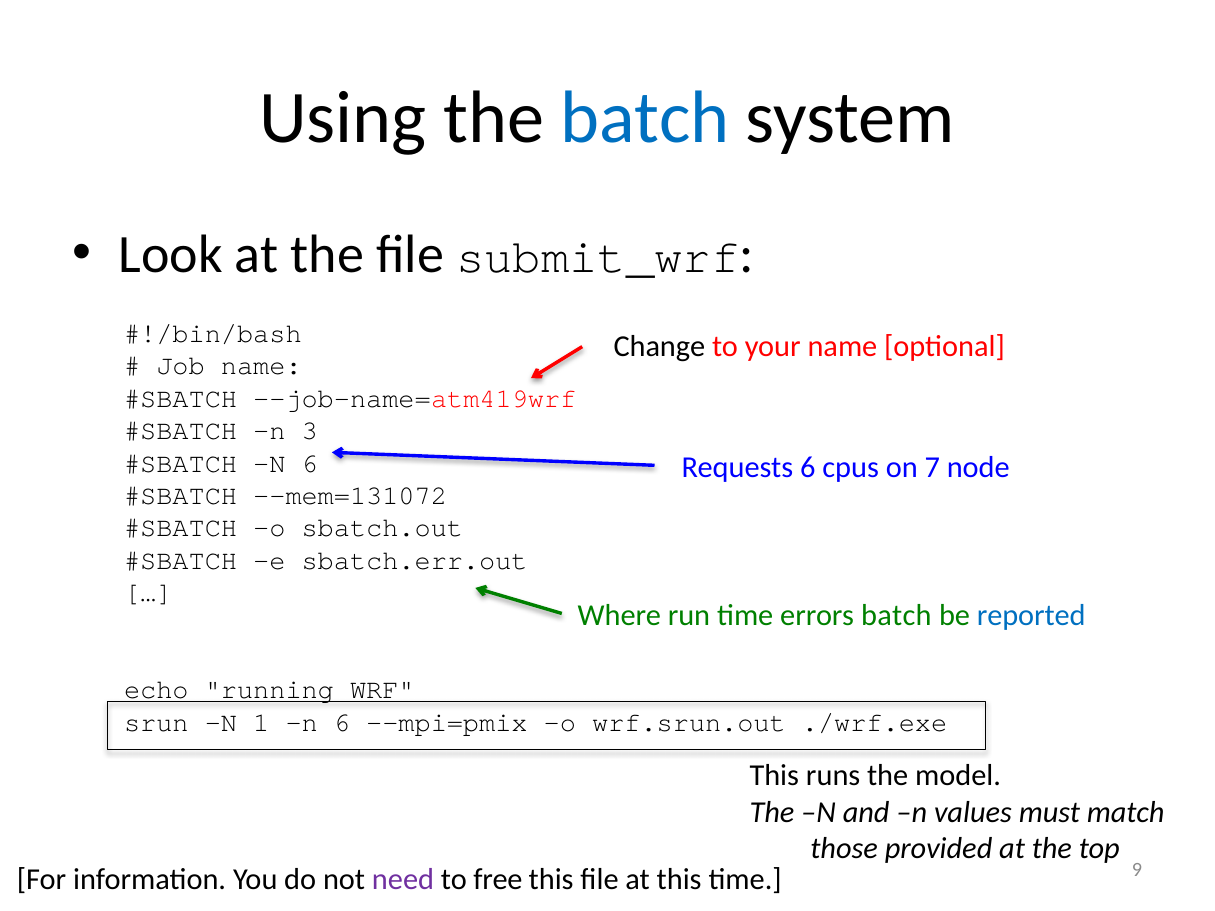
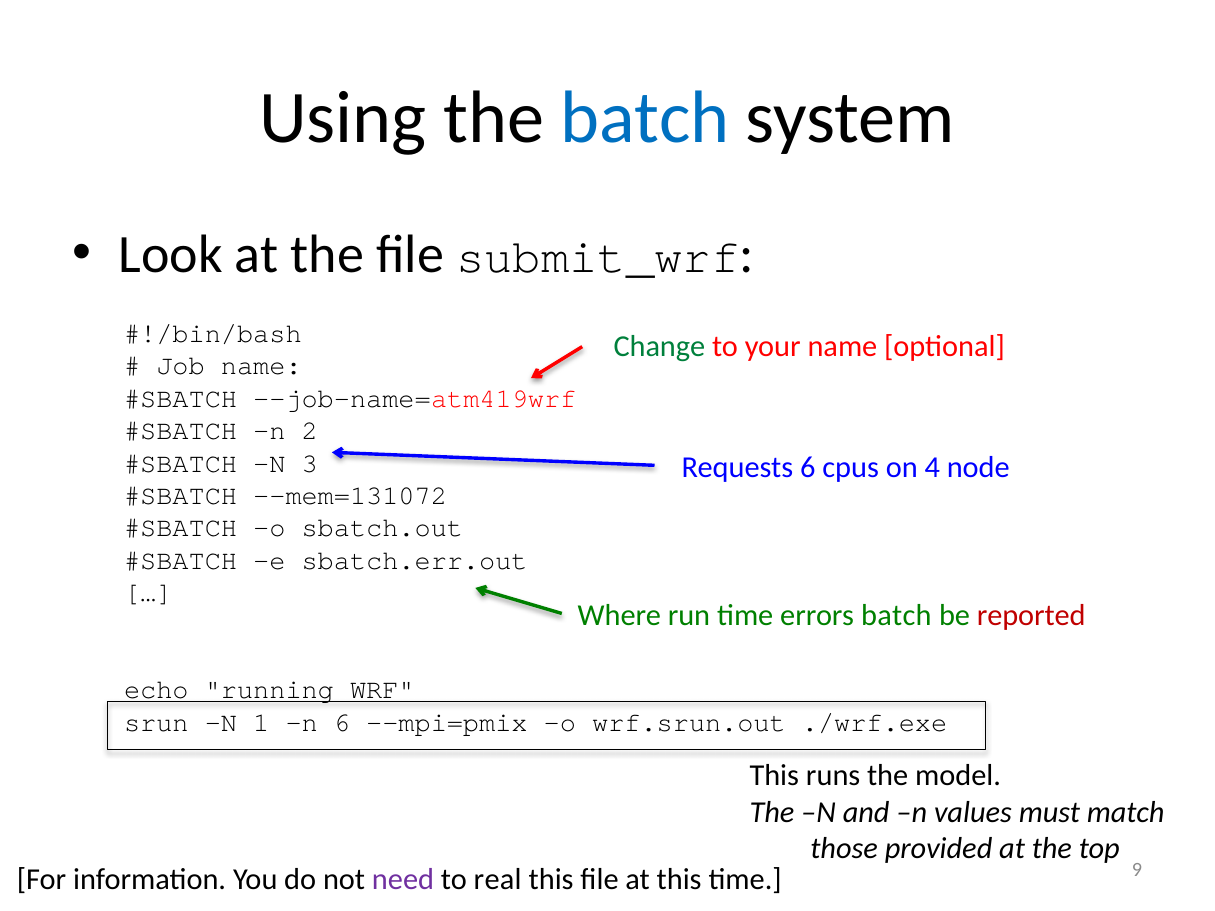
Change colour: black -> green
3: 3 -> 2
6 at (310, 463): 6 -> 3
7: 7 -> 4
reported colour: blue -> red
free: free -> real
